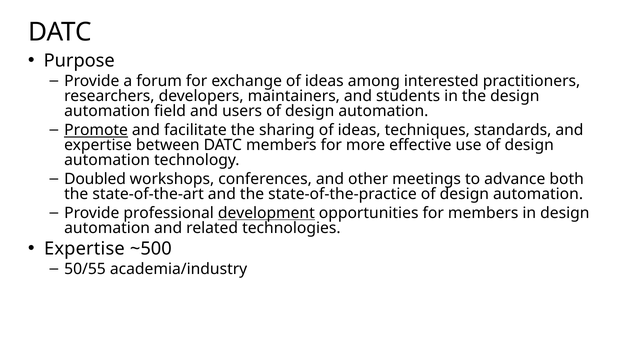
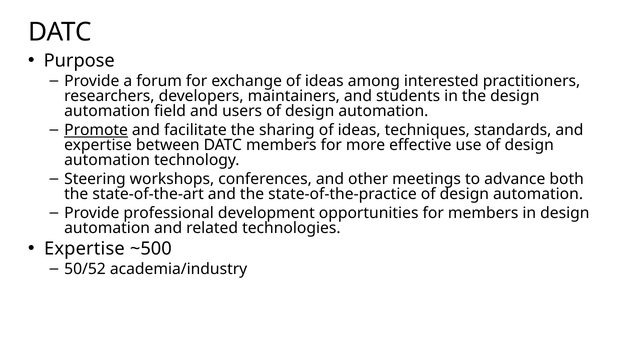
Doubled: Doubled -> Steering
development underline: present -> none
50/55: 50/55 -> 50/52
